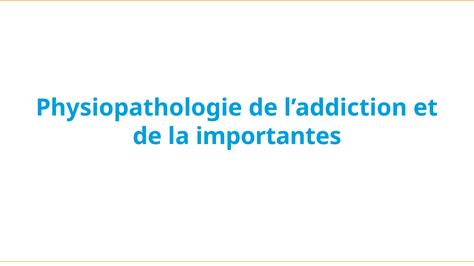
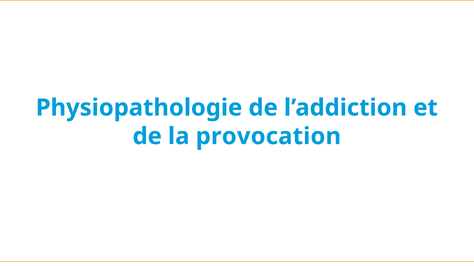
importantes: importantes -> provocation
